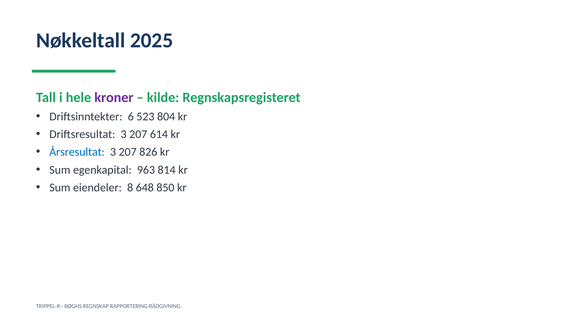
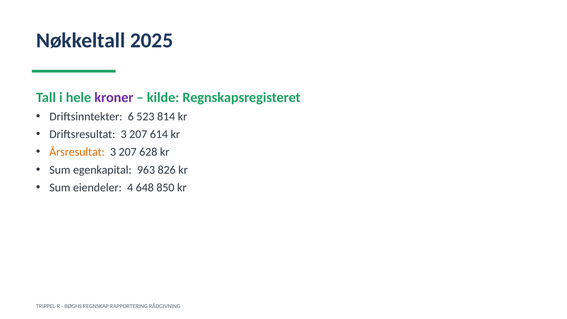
804: 804 -> 814
Årsresultat colour: blue -> orange
826: 826 -> 628
814: 814 -> 826
8: 8 -> 4
